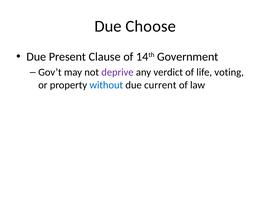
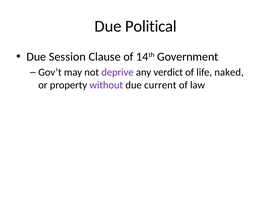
Choose: Choose -> Political
Present: Present -> Session
voting: voting -> naked
without colour: blue -> purple
